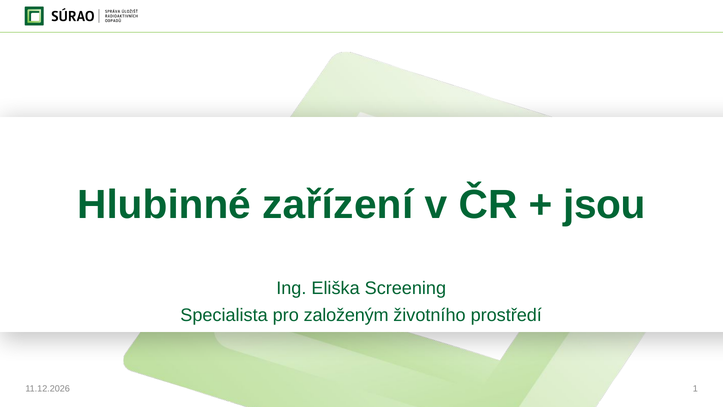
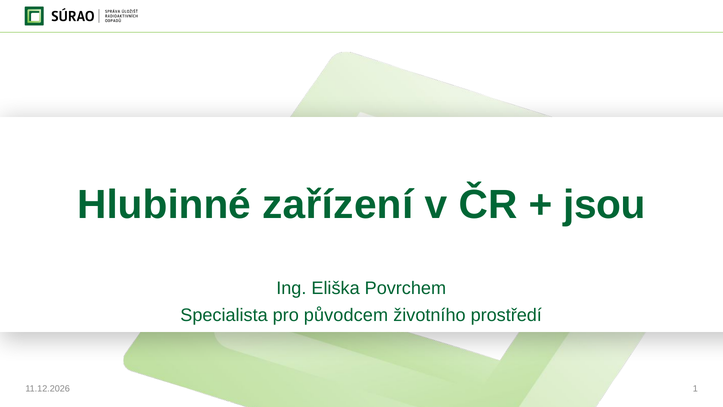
Screening: Screening -> Povrchem
založeným: založeným -> původcem
